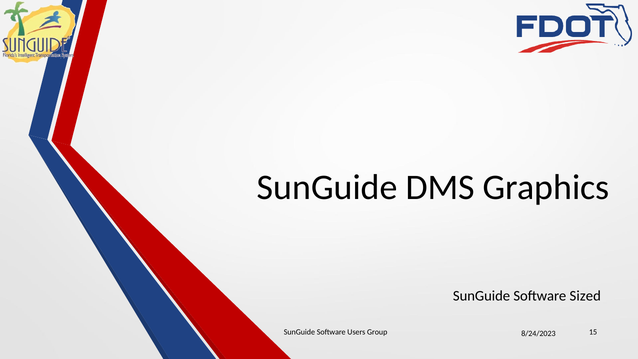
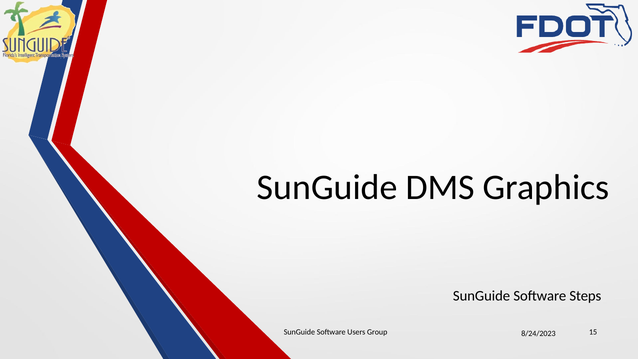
Sized: Sized -> Steps
